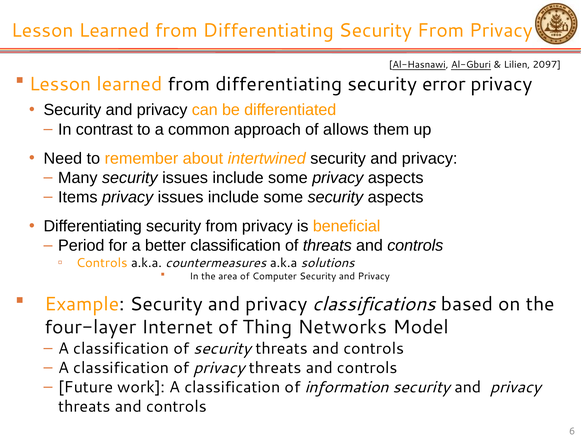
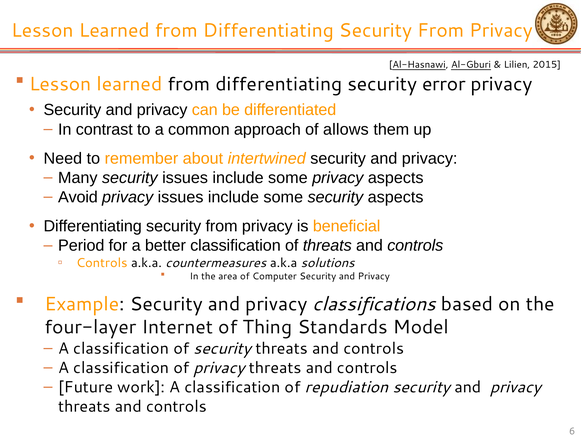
2097: 2097 -> 2015
Items: Items -> Avoid
Networks: Networks -> Standards
information: information -> repudiation
